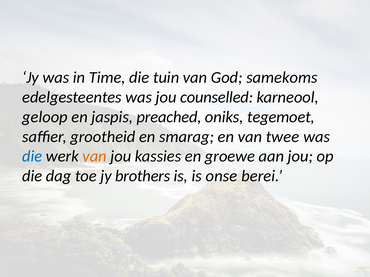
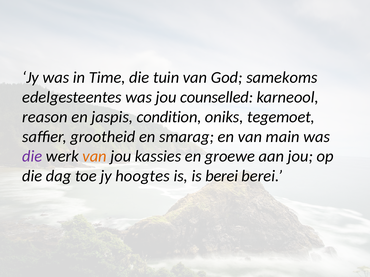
geloop: geloop -> reason
preached: preached -> condition
twee: twee -> main
die at (32, 157) colour: blue -> purple
brothers: brothers -> hoogtes
is onse: onse -> berei
